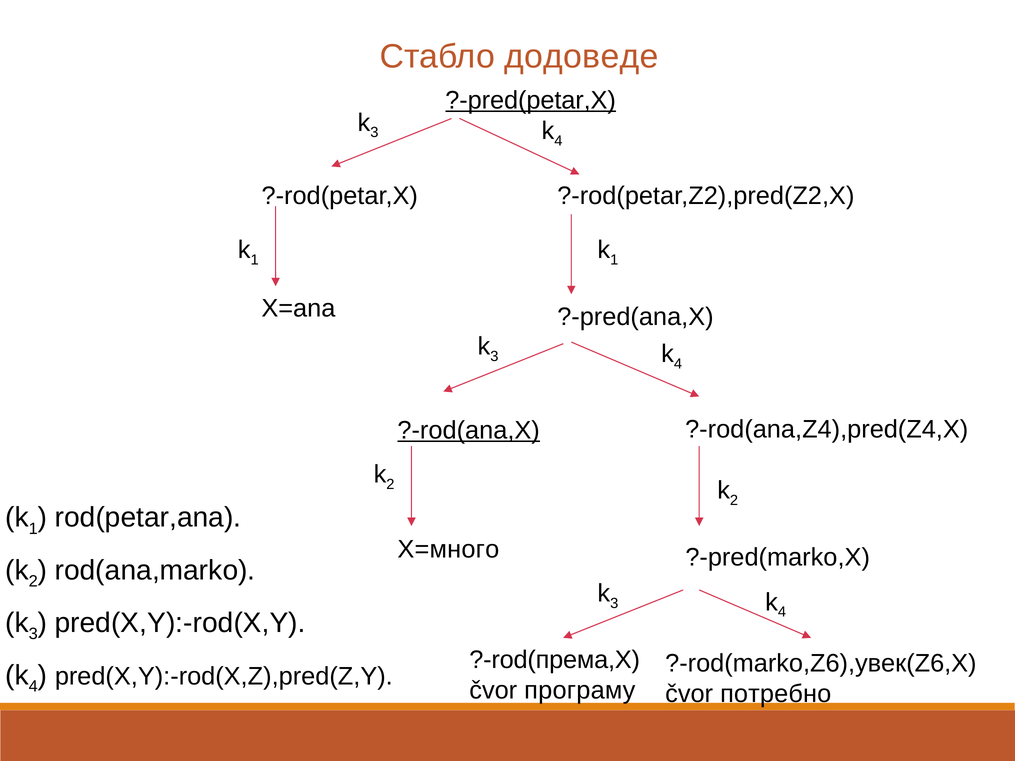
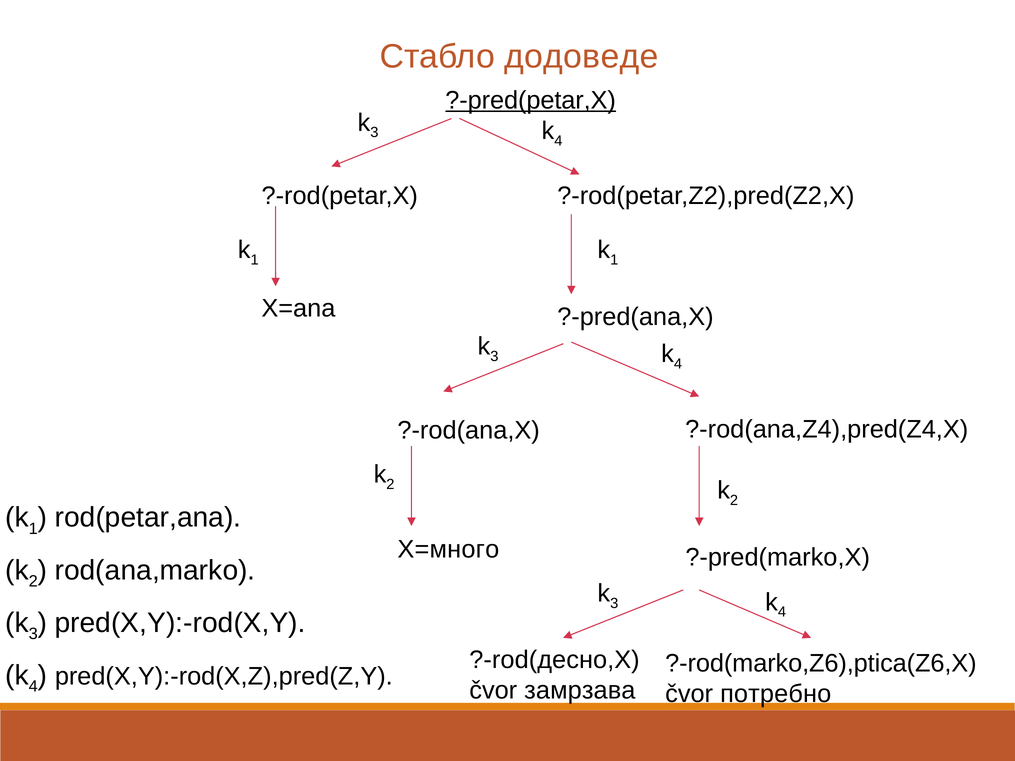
?-rod(ana,X underline: present -> none
?-rod(према,X: ?-rod(према,X -> ?-rod(десно,X
?-rod(marko,Z6),увек(Z6,X: ?-rod(marko,Z6),увек(Z6,X -> ?-rod(marko,Z6),ptica(Z6,X
програму: програму -> замрзава
